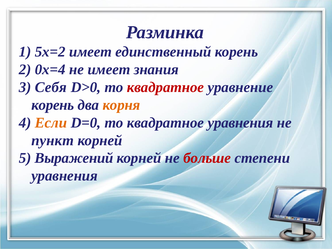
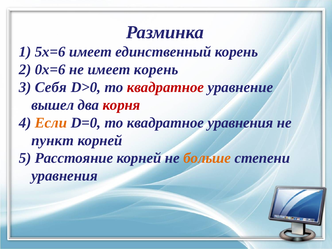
5х=2: 5х=2 -> 5х=6
0х=4: 0х=4 -> 0х=6
имеет знания: знания -> корень
корень at (53, 105): корень -> вышел
корня colour: orange -> red
Выражений: Выражений -> Расстояние
больше colour: red -> orange
